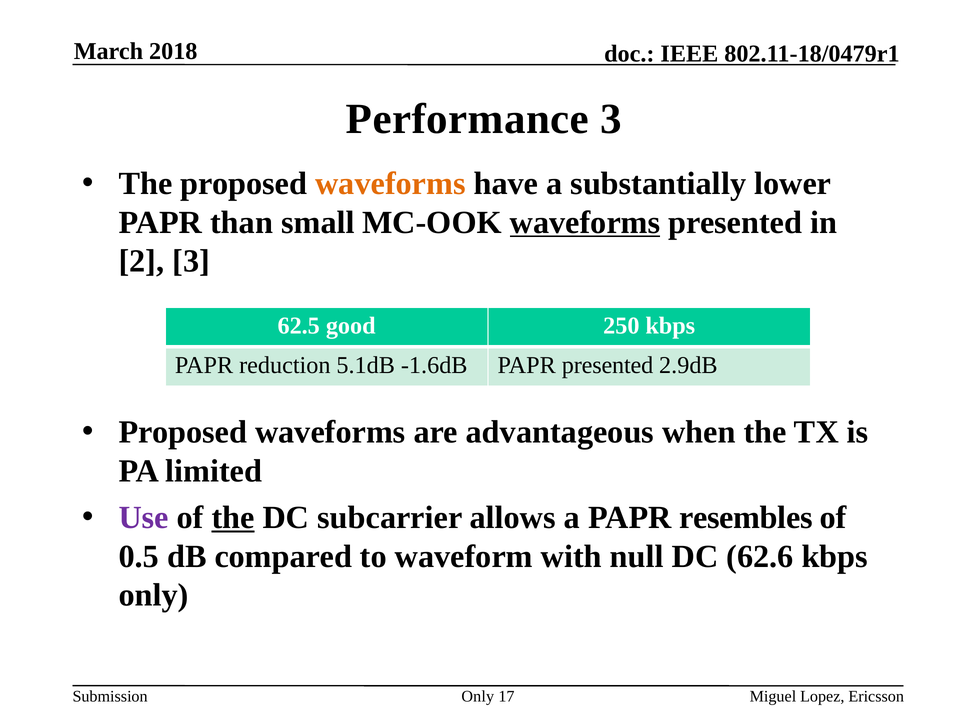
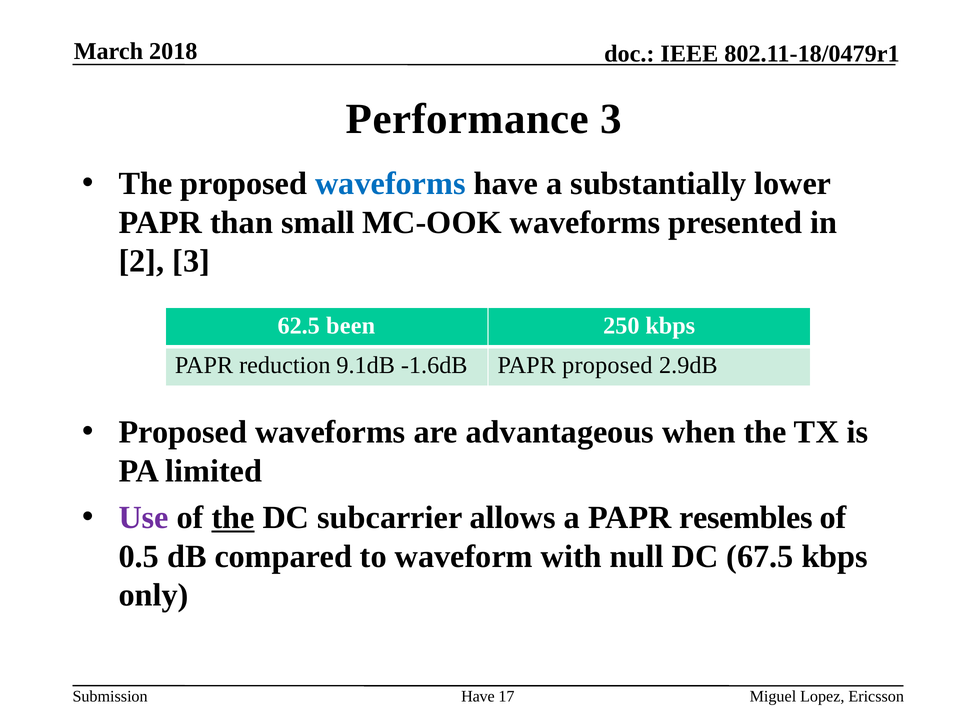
waveforms at (390, 184) colour: orange -> blue
waveforms at (585, 222) underline: present -> none
good: good -> been
5.1dB: 5.1dB -> 9.1dB
PAPR presented: presented -> proposed
62.6: 62.6 -> 67.5
Only at (478, 696): Only -> Have
